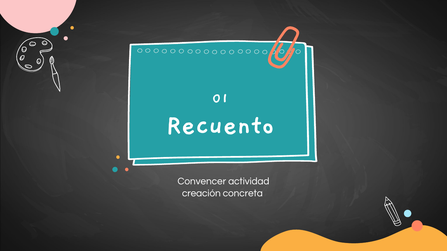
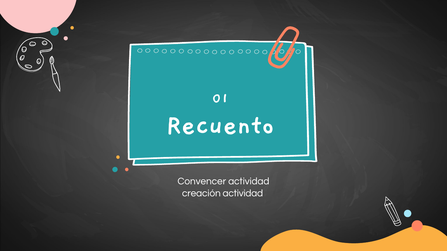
creación concreta: concreta -> actividad
